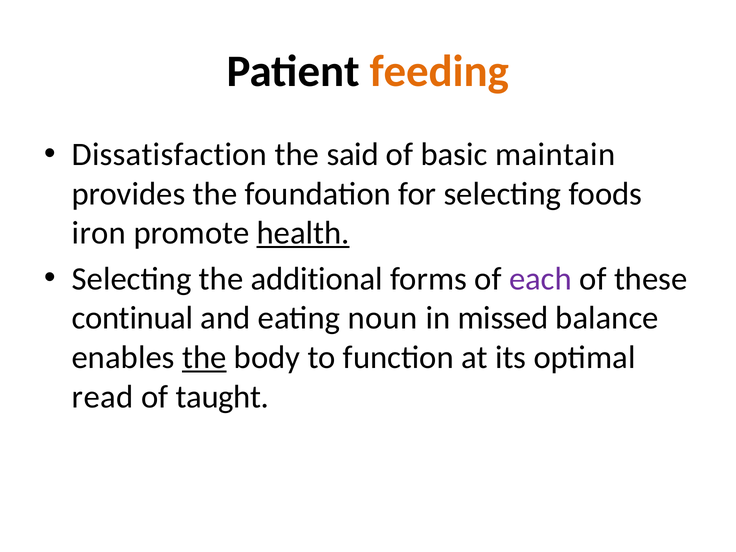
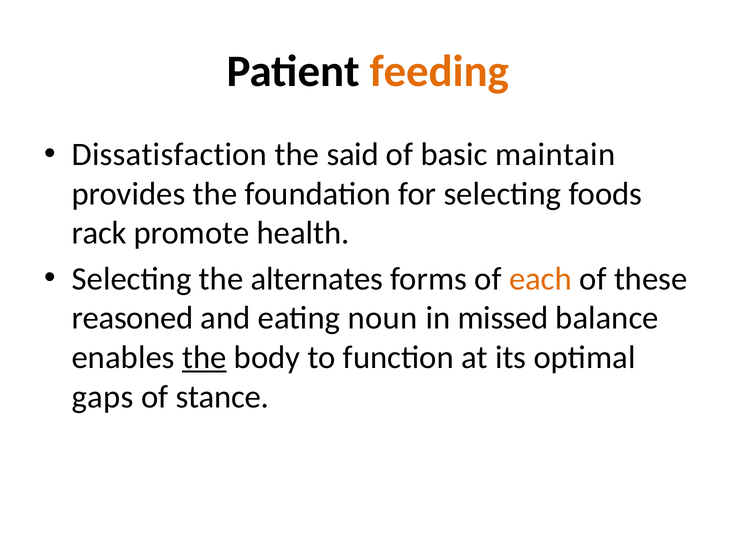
iron: iron -> rack
health underline: present -> none
additional: additional -> alternates
each colour: purple -> orange
continual: continual -> reasoned
read: read -> gaps
taught: taught -> stance
